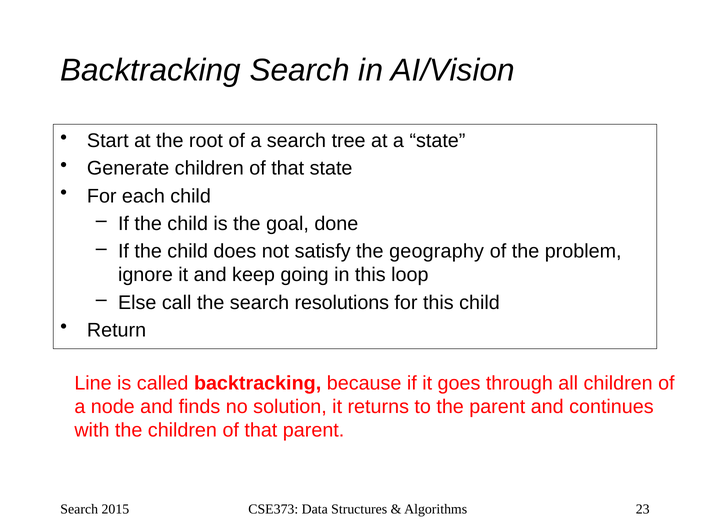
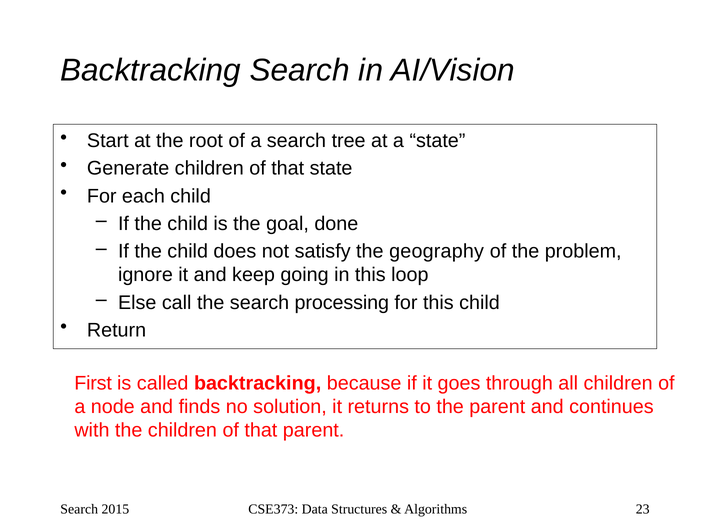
resolutions: resolutions -> processing
Line: Line -> First
